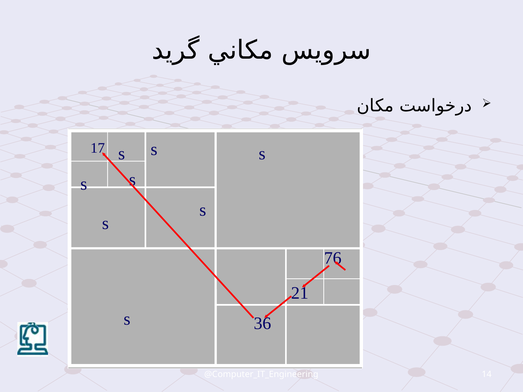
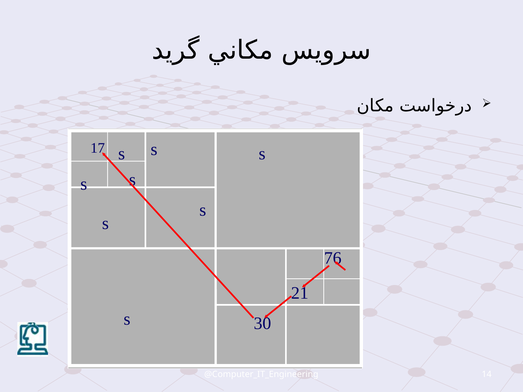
36: 36 -> 30
